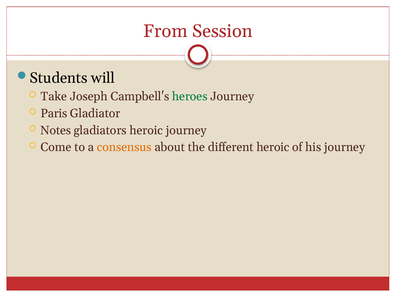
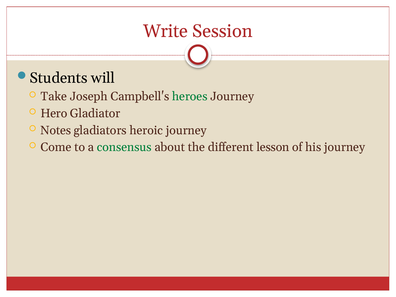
From: From -> Write
Paris: Paris -> Hero
consensus colour: orange -> green
different heroic: heroic -> lesson
